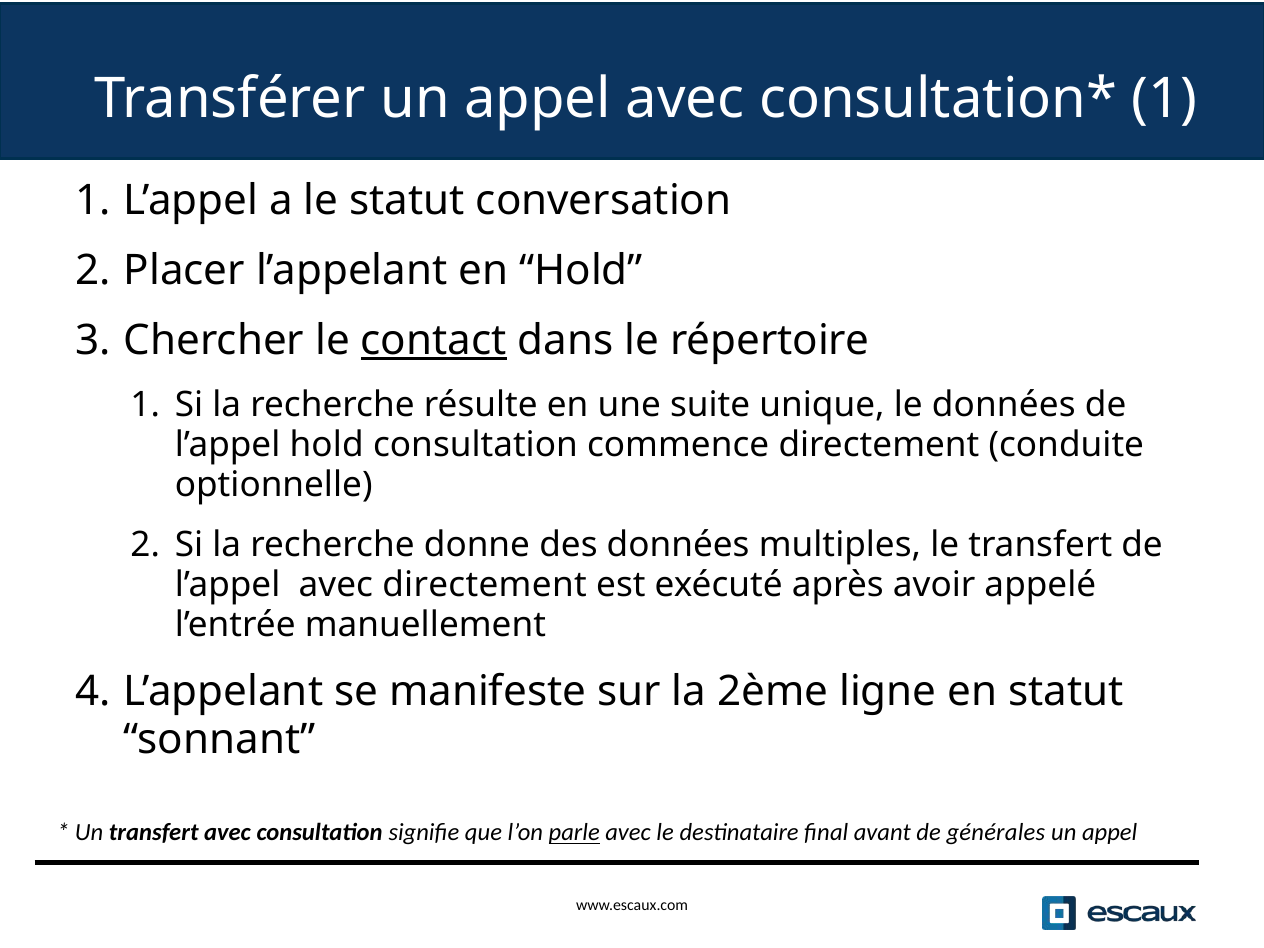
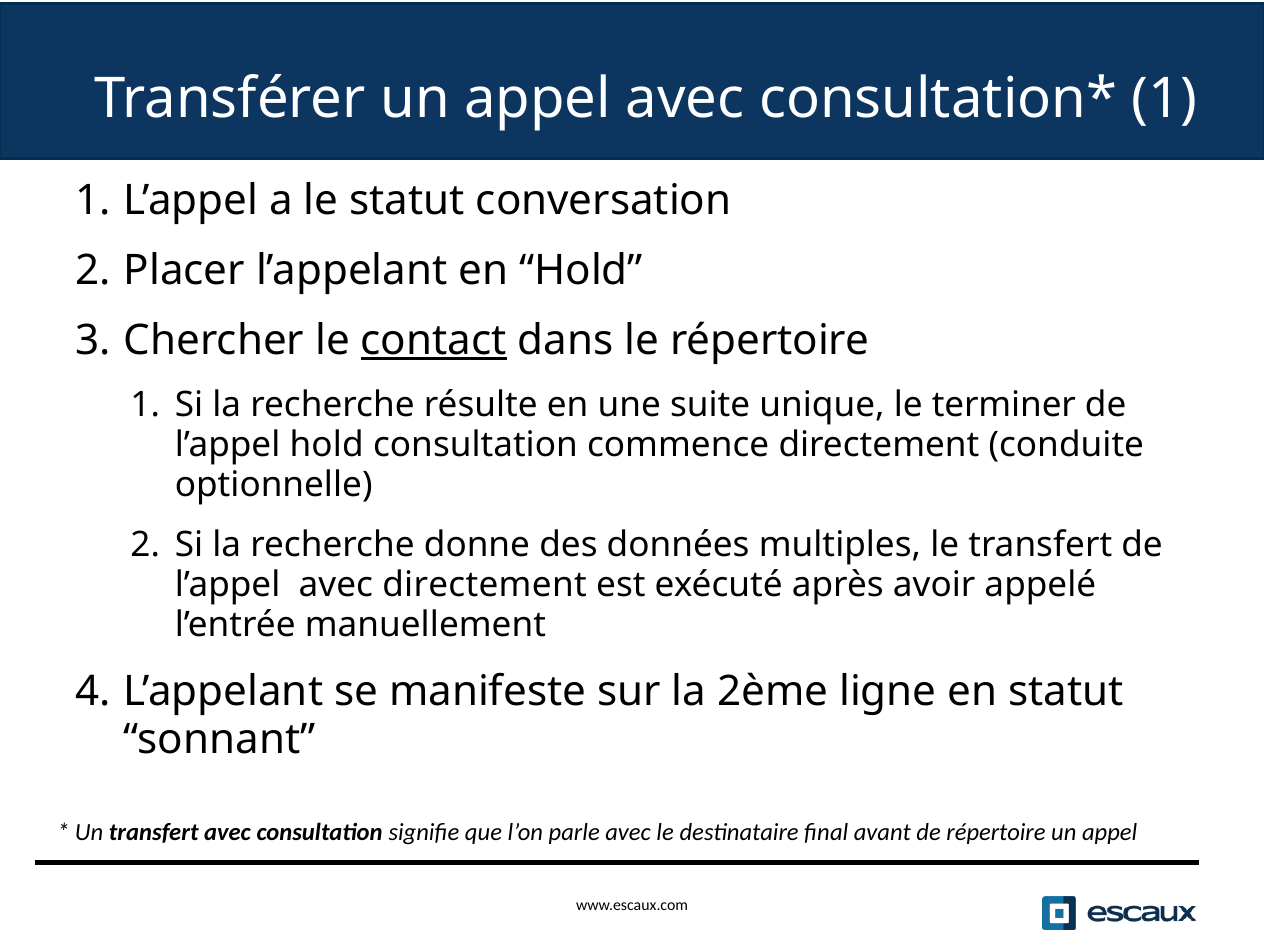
le données: données -> terminer
parle underline: present -> none
de générales: générales -> répertoire
